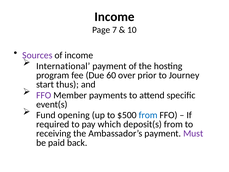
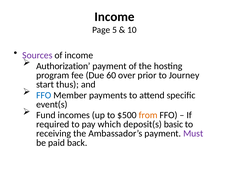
7: 7 -> 5
International: International -> Authorization
FFO at (44, 95) colour: purple -> blue
opening: opening -> incomes
from at (148, 115) colour: blue -> orange
deposit(s from: from -> basic
